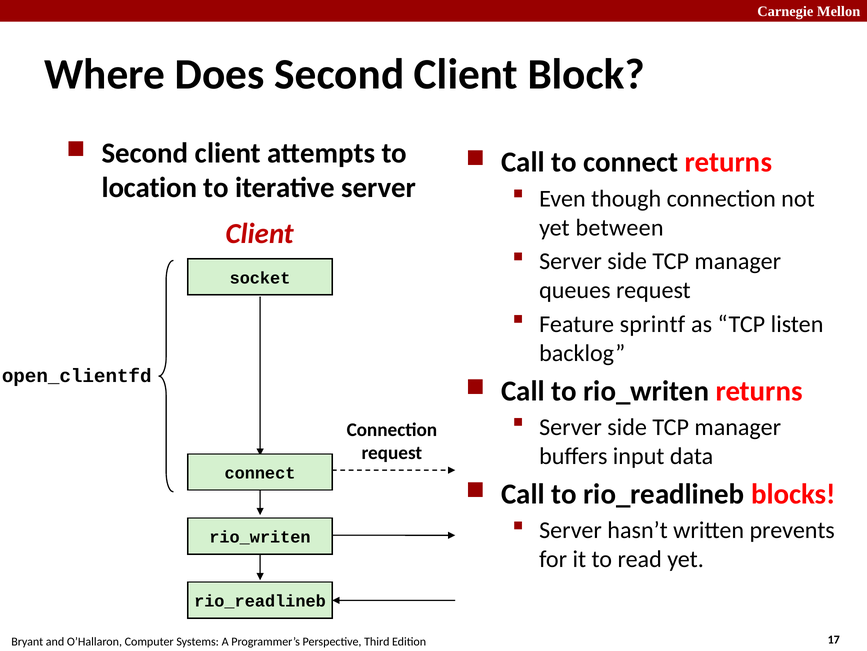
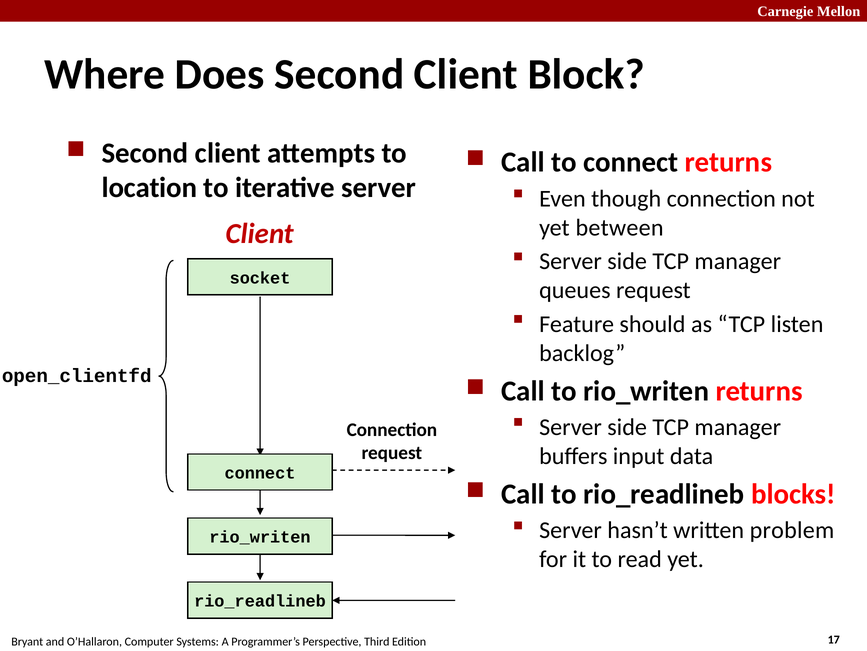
sprintf: sprintf -> should
prevents: prevents -> problem
